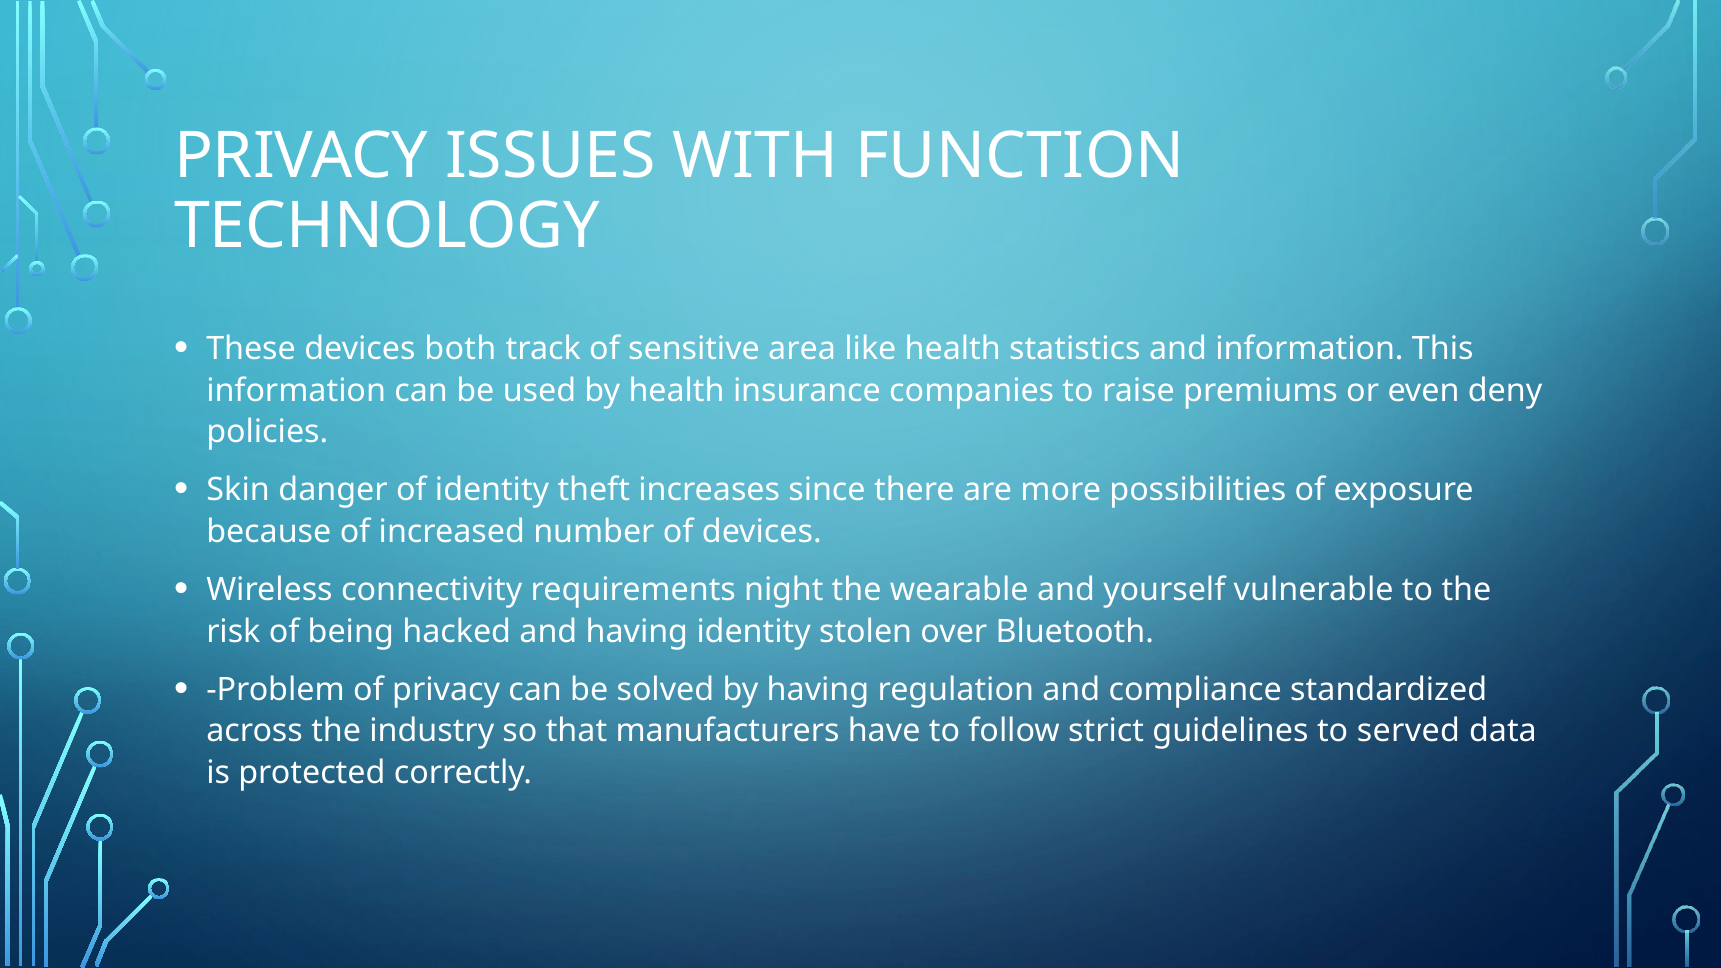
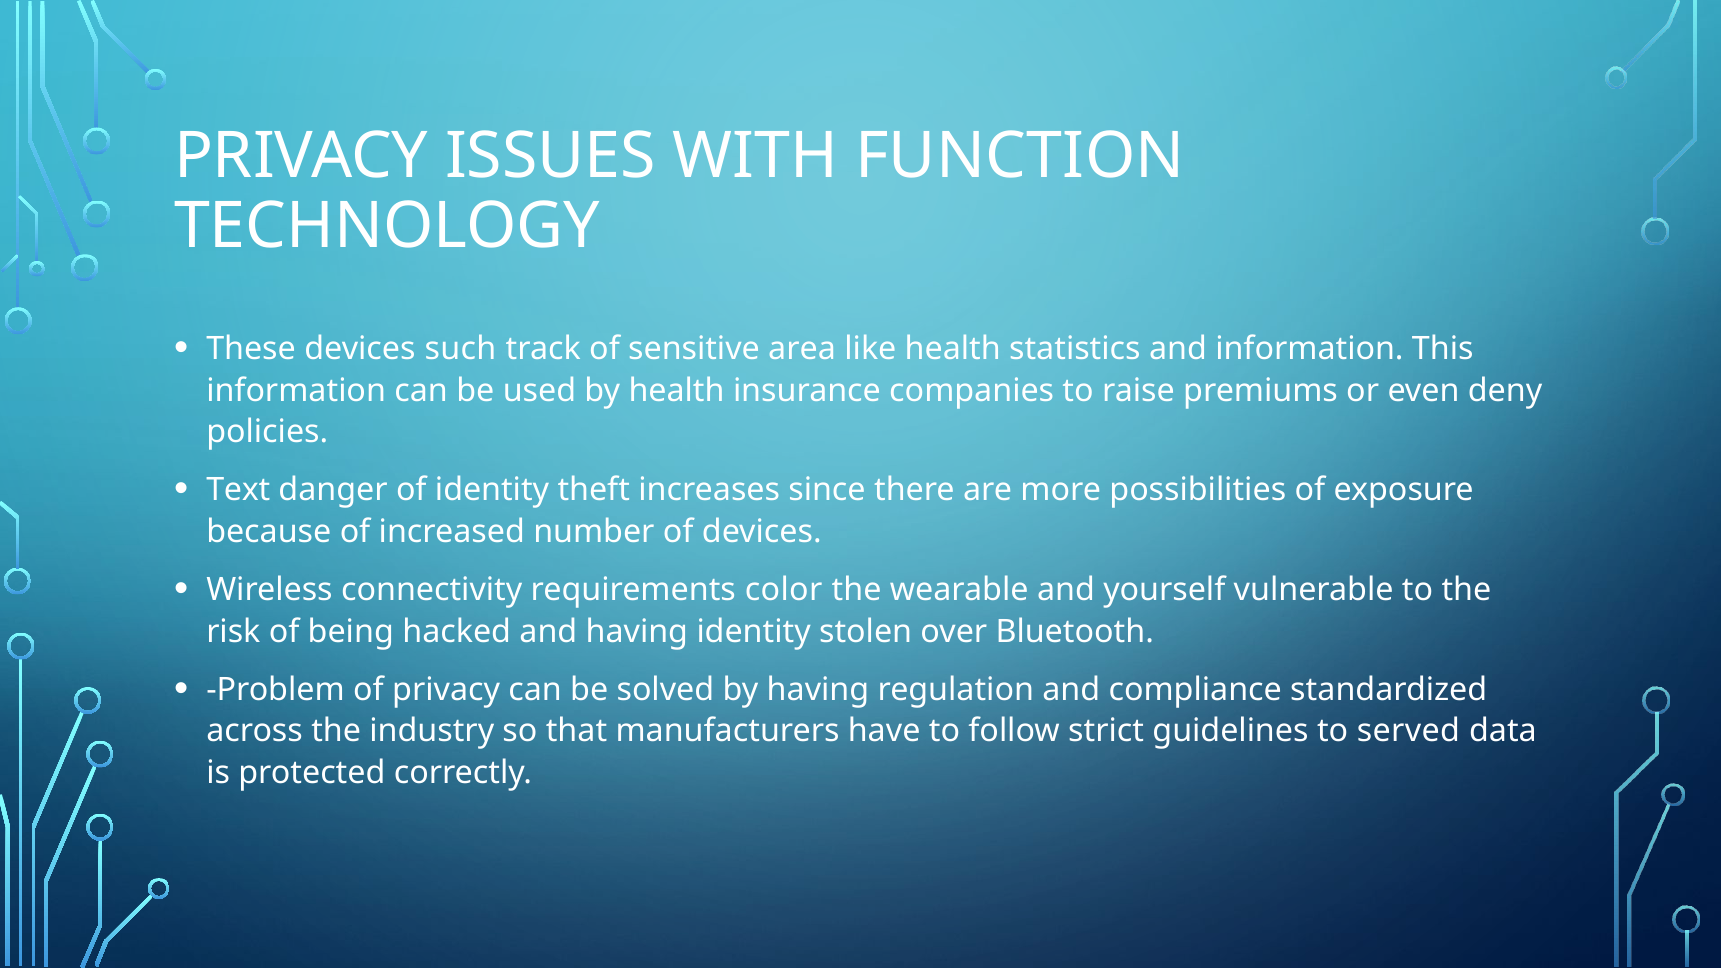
both: both -> such
Skin: Skin -> Text
night: night -> color
